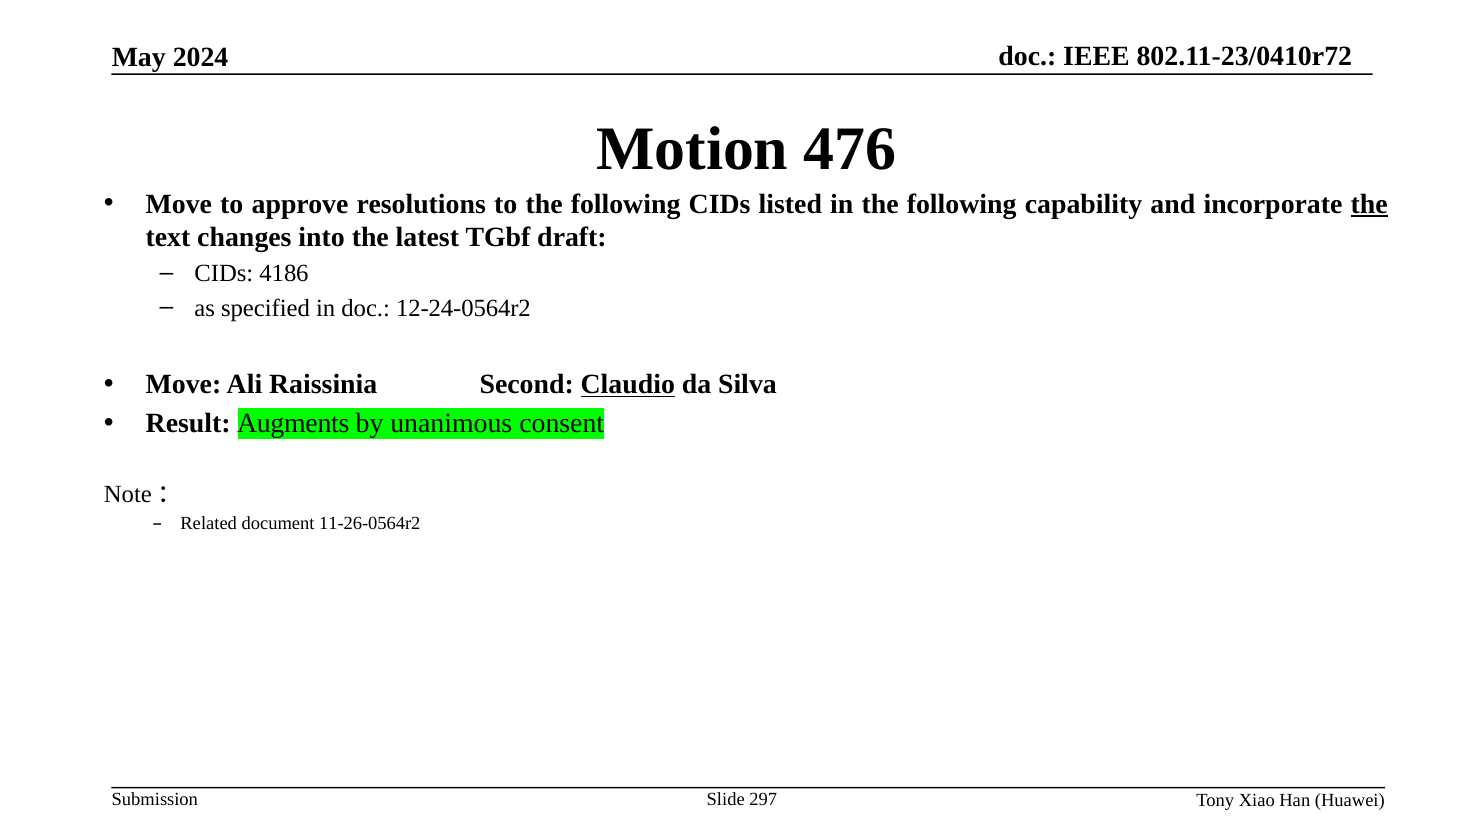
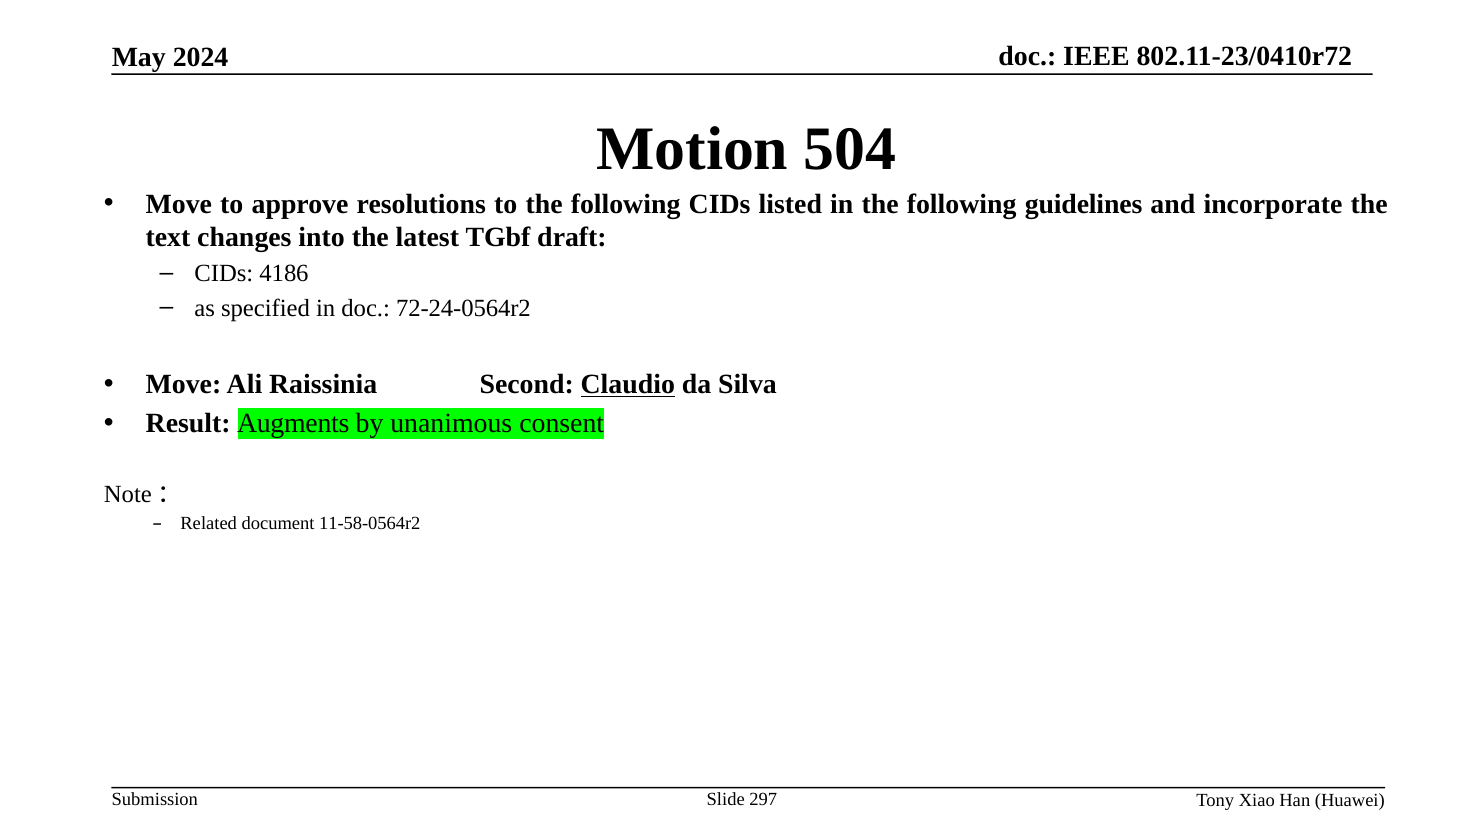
476: 476 -> 504
capability: capability -> guidelines
the at (1369, 204) underline: present -> none
12-24-0564r2: 12-24-0564r2 -> 72-24-0564r2
11-26-0564r2: 11-26-0564r2 -> 11-58-0564r2
